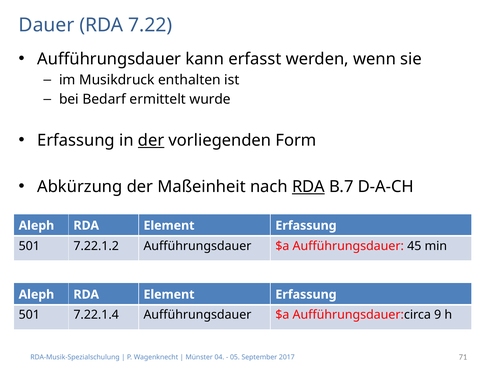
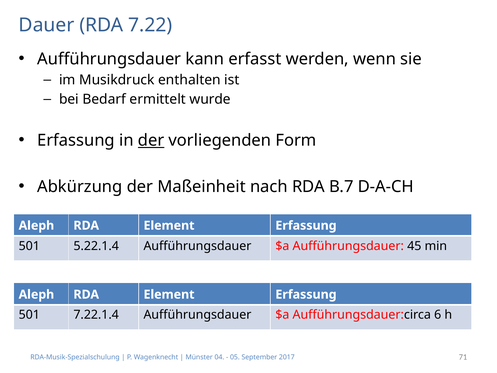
RDA at (309, 187) underline: present -> none
7.22.1.2: 7.22.1.2 -> 5.22.1.4
9: 9 -> 6
